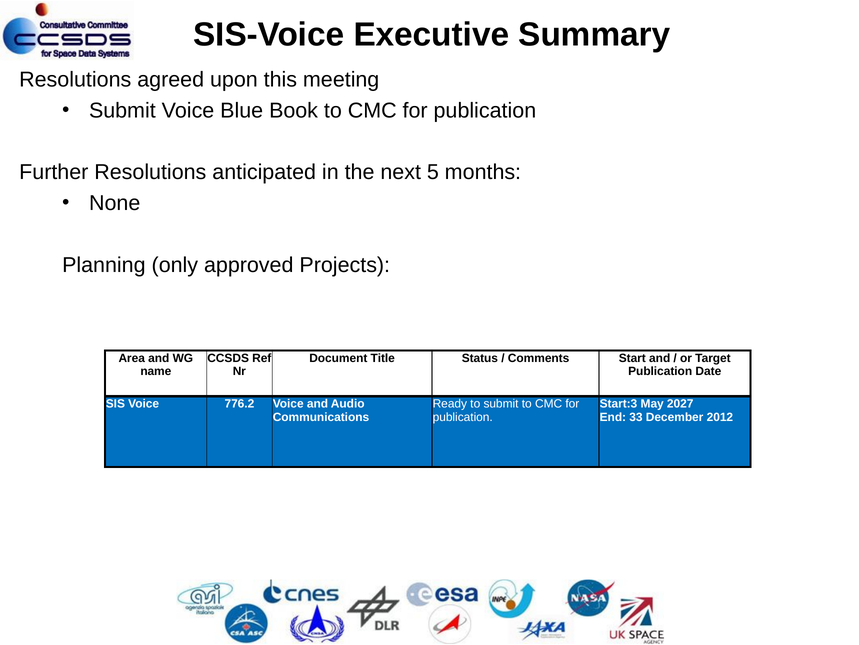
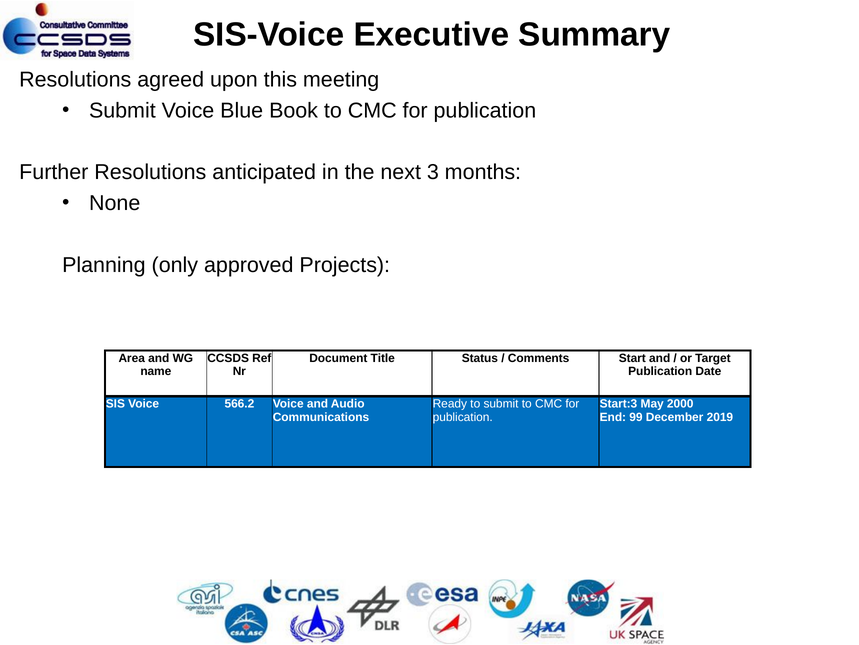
5: 5 -> 3
776.2: 776.2 -> 566.2
2027: 2027 -> 2000
33: 33 -> 99
2012: 2012 -> 2019
